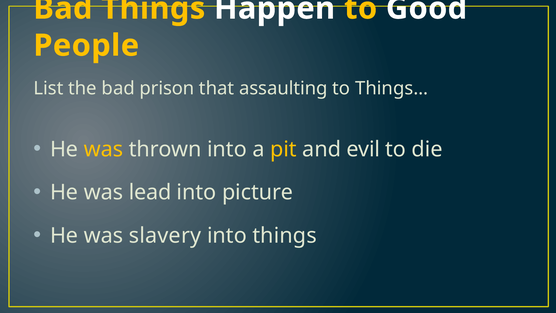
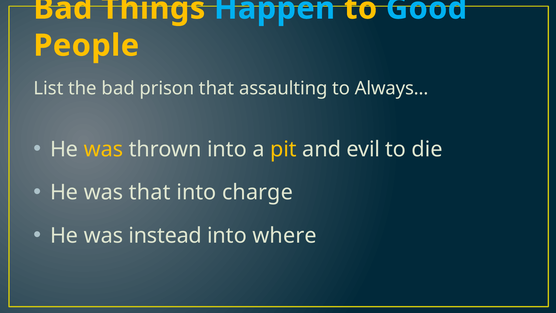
Happen colour: white -> light blue
Good colour: white -> light blue
Things…: Things… -> Always…
was lead: lead -> that
picture: picture -> charge
slavery: slavery -> instead
into things: things -> where
